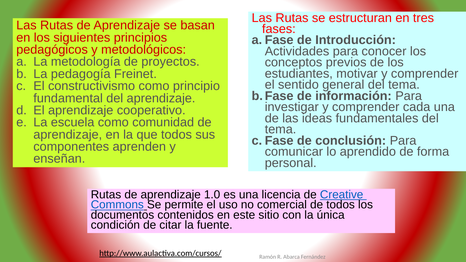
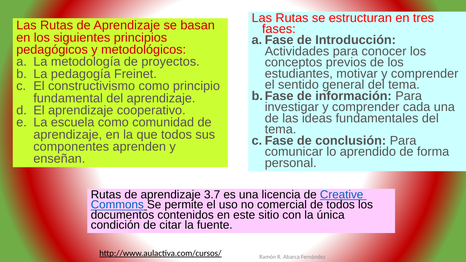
1.0: 1.0 -> 3.7
